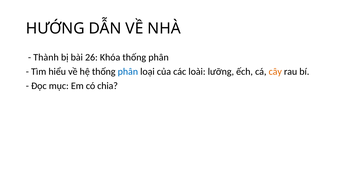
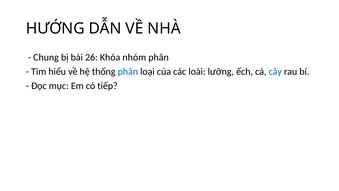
Thành: Thành -> Chung
Khóa thống: thống -> nhóm
cây colour: orange -> blue
chia: chia -> tiếp
